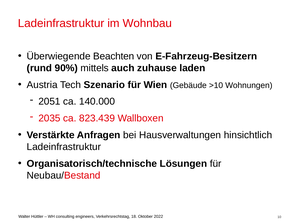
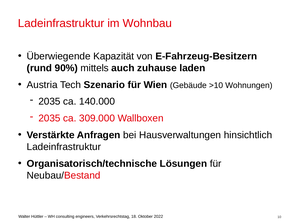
Beachten: Beachten -> Kapazität
2051 at (49, 102): 2051 -> 2035
823.439: 823.439 -> 309.000
